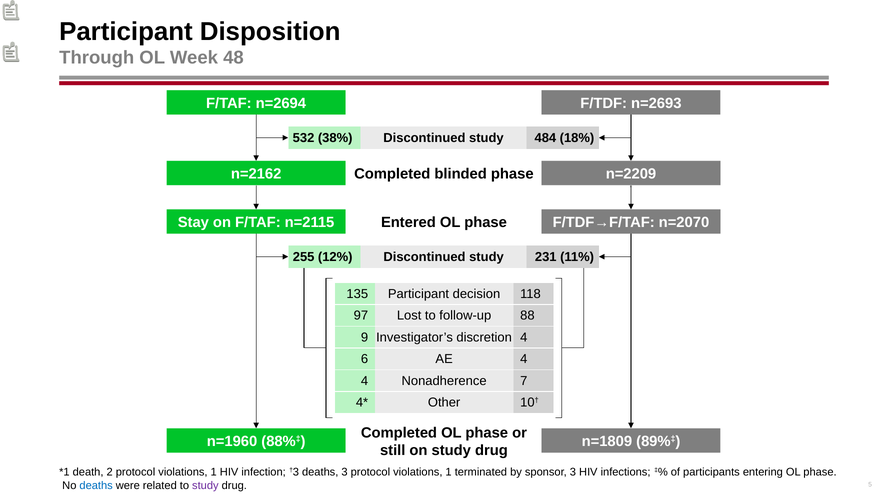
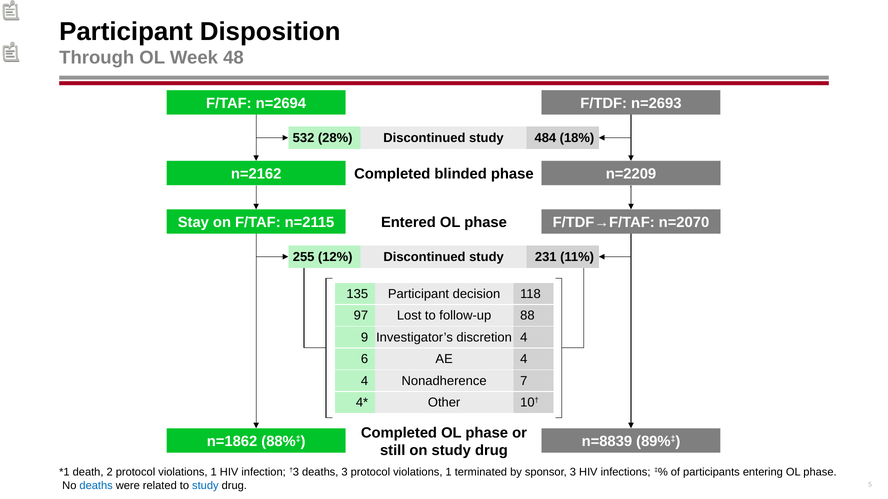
38%: 38% -> 28%
n=1960: n=1960 -> n=1862
n=1809: n=1809 -> n=8839
study at (205, 486) colour: purple -> blue
